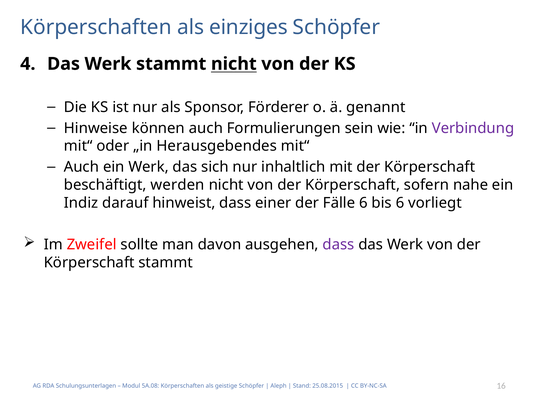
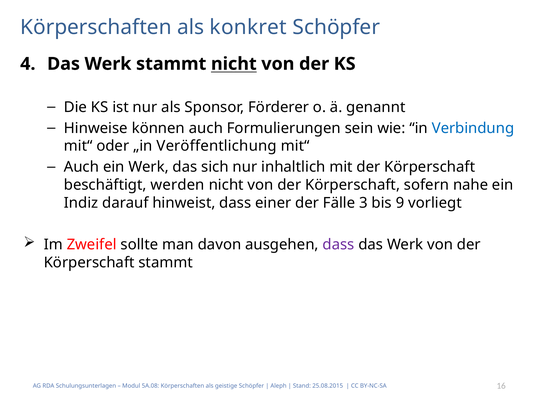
einziges: einziges -> konkret
Verbindung colour: purple -> blue
Herausgebendes: Herausgebendes -> Veröffentlichung
Fälle 6: 6 -> 3
bis 6: 6 -> 9
